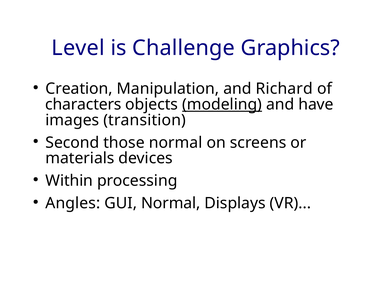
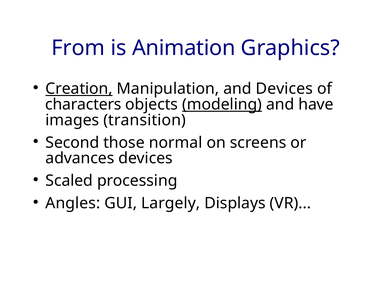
Level: Level -> From
Challenge: Challenge -> Animation
Creation underline: none -> present
and Richard: Richard -> Devices
materials: materials -> advances
Within: Within -> Scaled
GUI Normal: Normal -> Largely
